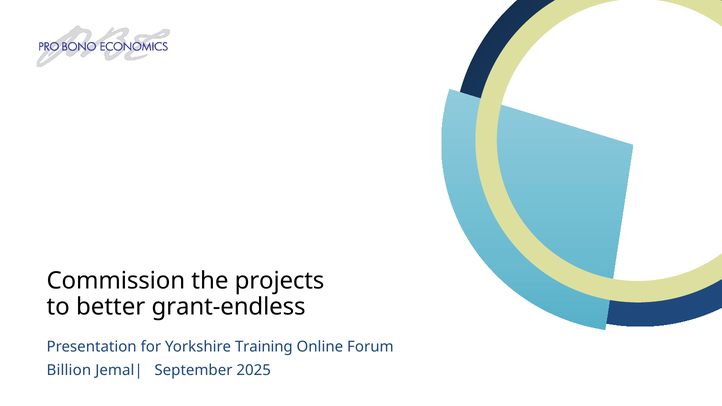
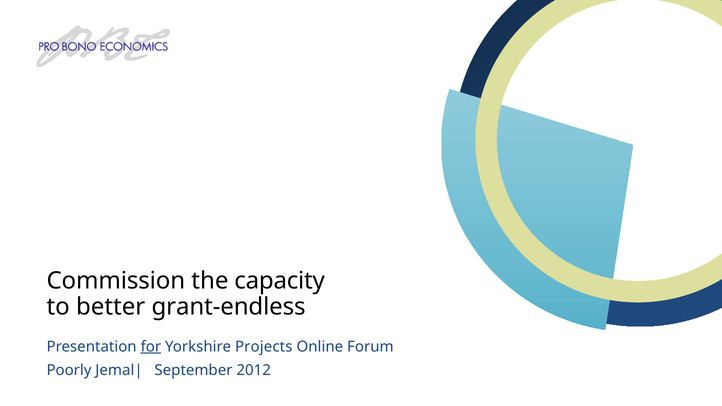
projects: projects -> capacity
for underline: none -> present
Training: Training -> Projects
Billion: Billion -> Poorly
2025: 2025 -> 2012
